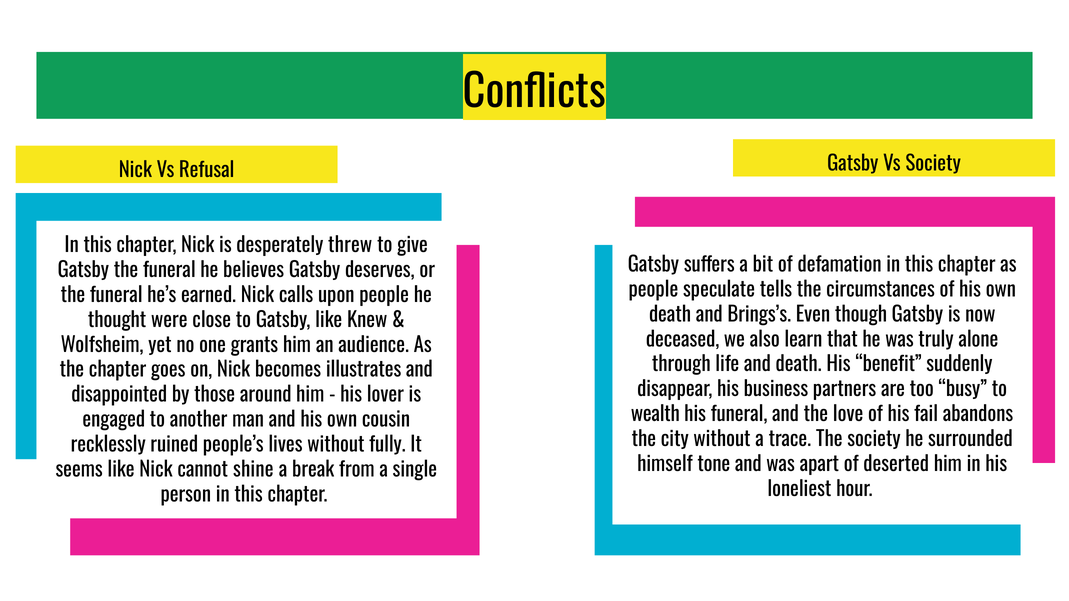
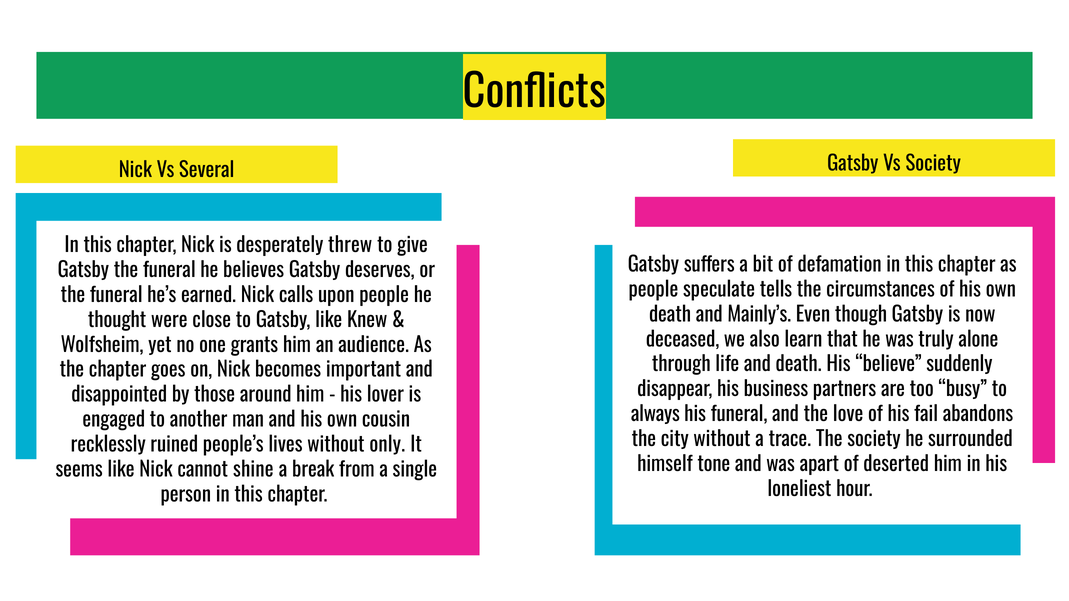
Refusal: Refusal -> Several
Brings’s: Brings’s -> Mainly’s
benefit: benefit -> believe
illustrates: illustrates -> important
wealth: wealth -> always
fully: fully -> only
